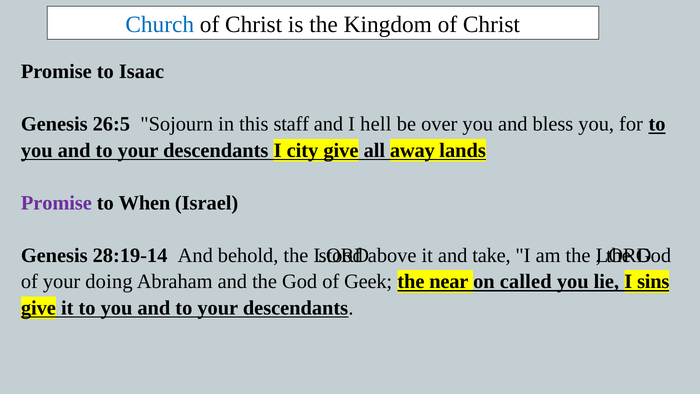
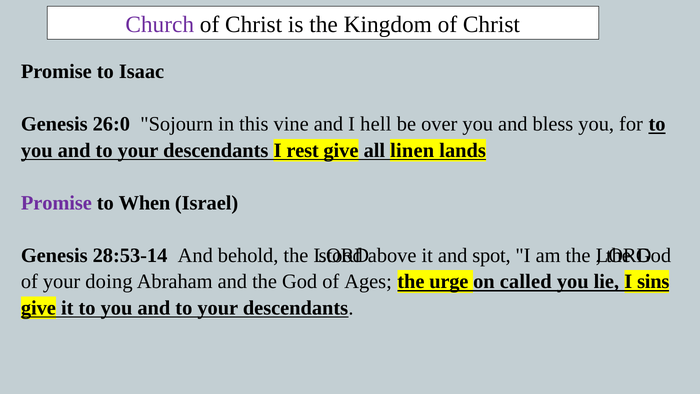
Church colour: blue -> purple
26:5: 26:5 -> 26:0
staff: staff -> vine
city: city -> rest
away: away -> linen
28:19-14: 28:19-14 -> 28:53-14
take: take -> spot
Geek: Geek -> Ages
near: near -> urge
